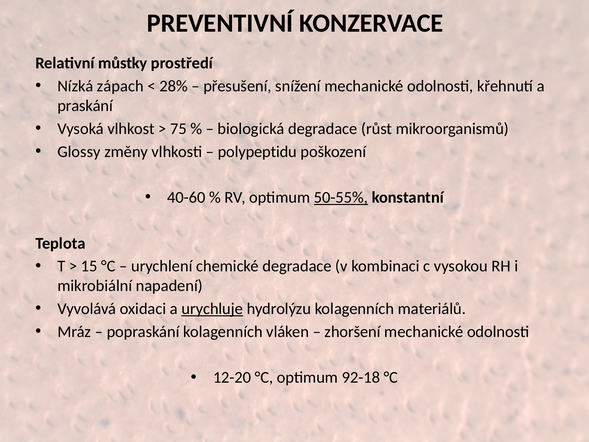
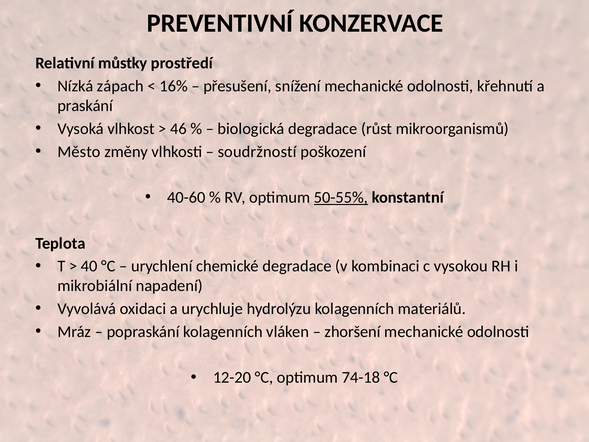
28%: 28% -> 16%
75: 75 -> 46
Glossy: Glossy -> Město
polypeptidu: polypeptidu -> soudržností
15: 15 -> 40
urychluje underline: present -> none
92-18: 92-18 -> 74-18
